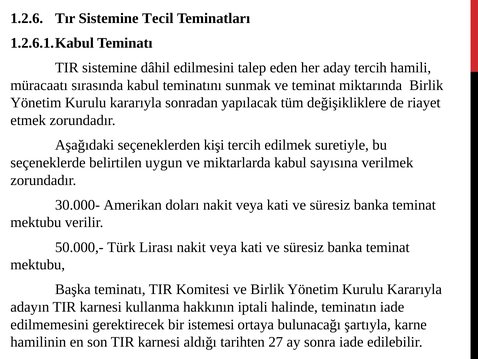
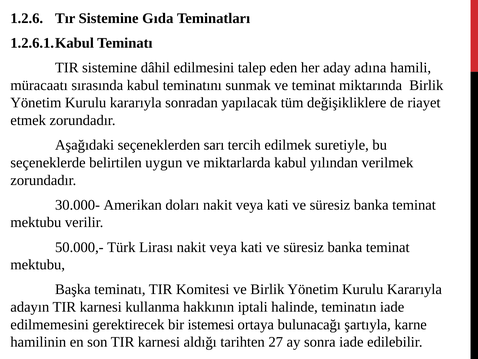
Tecil: Tecil -> Gıda
aday tercih: tercih -> adına
kişi: kişi -> sarı
sayısına: sayısına -> yılından
